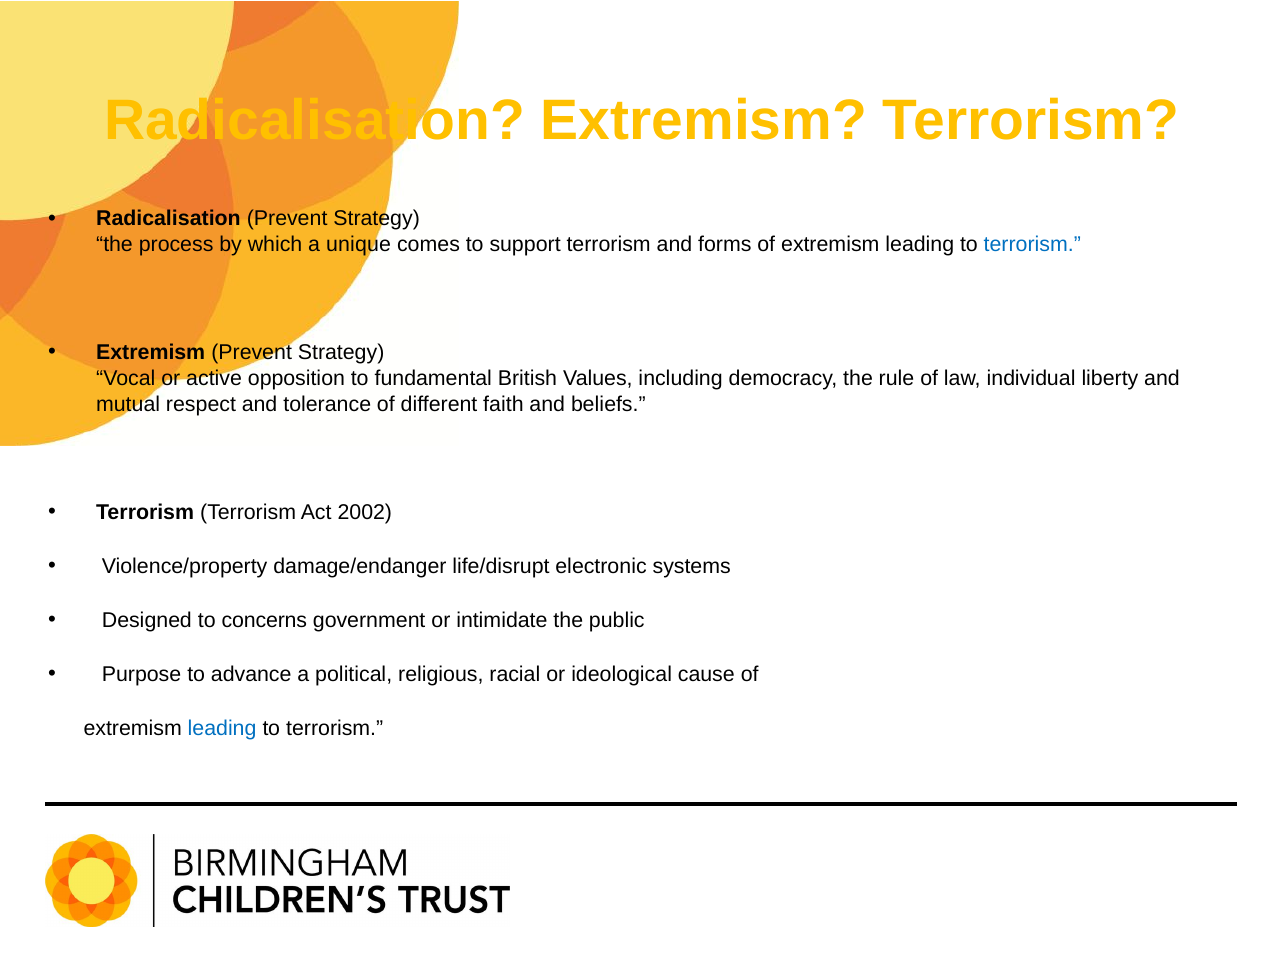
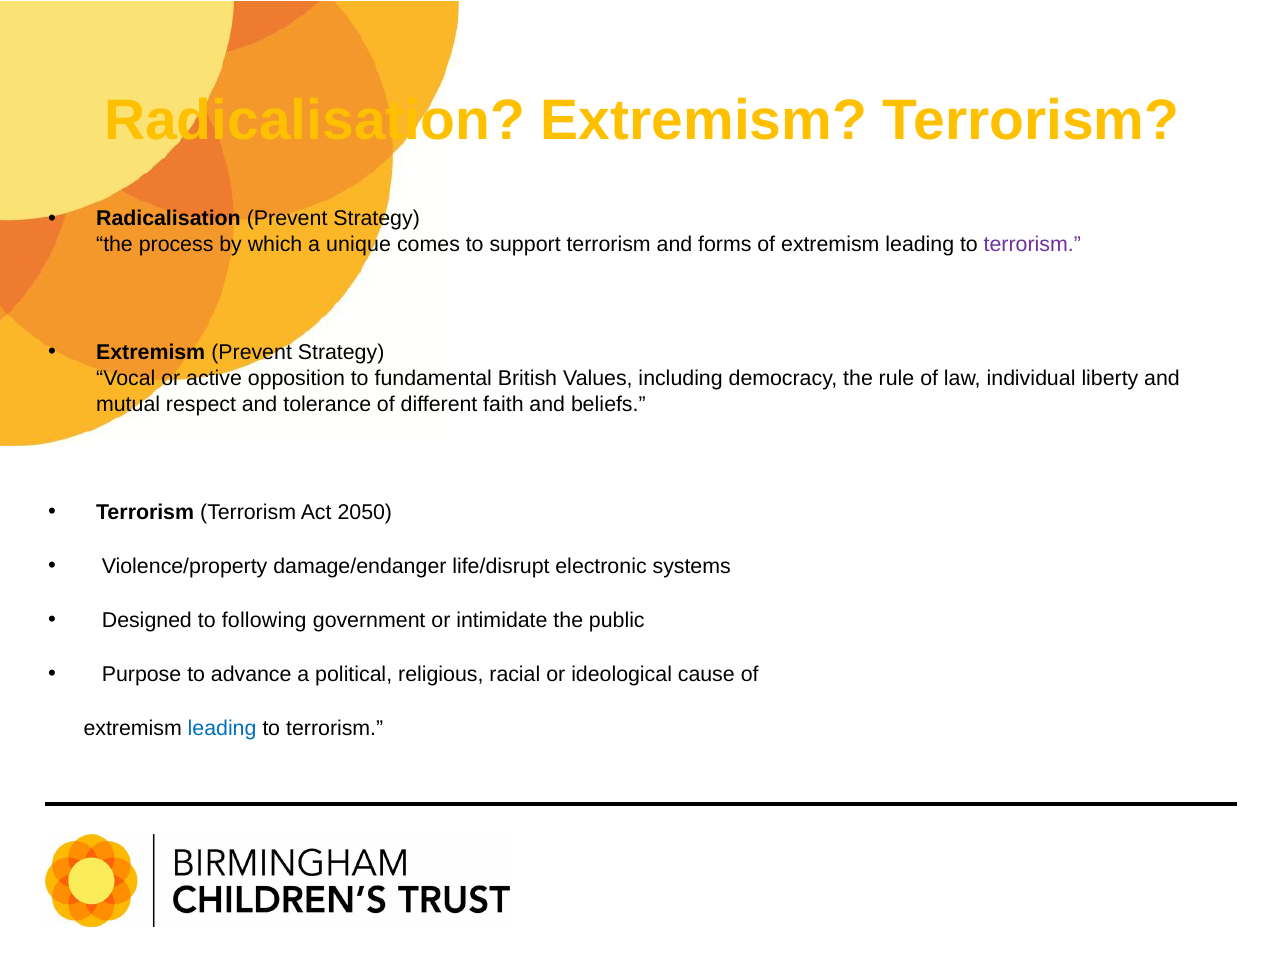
terrorism at (1032, 244) colour: blue -> purple
2002: 2002 -> 2050
concerns: concerns -> following
